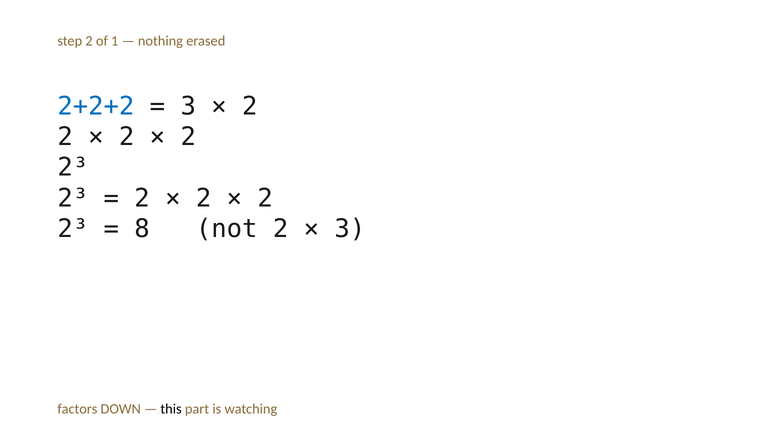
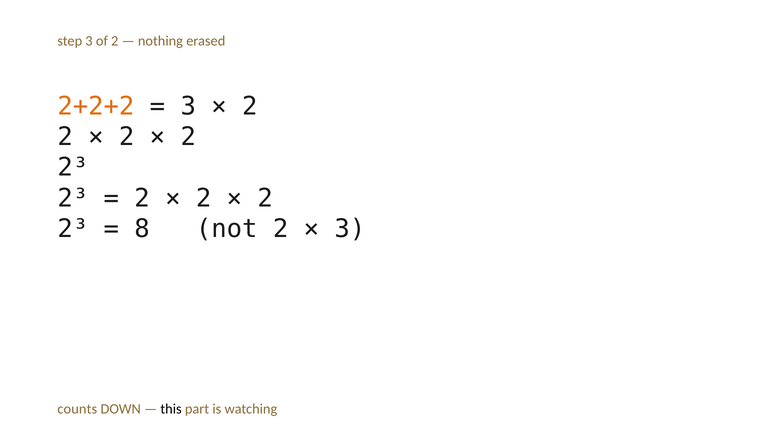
step 2: 2 -> 3
of 1: 1 -> 2
2+2+2 colour: blue -> orange
factors: factors -> counts
